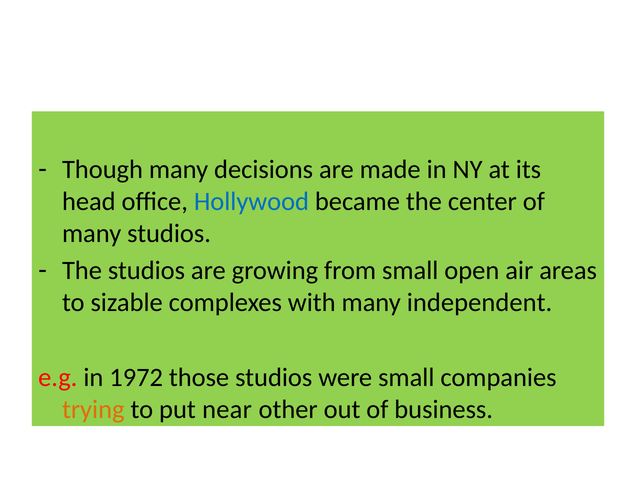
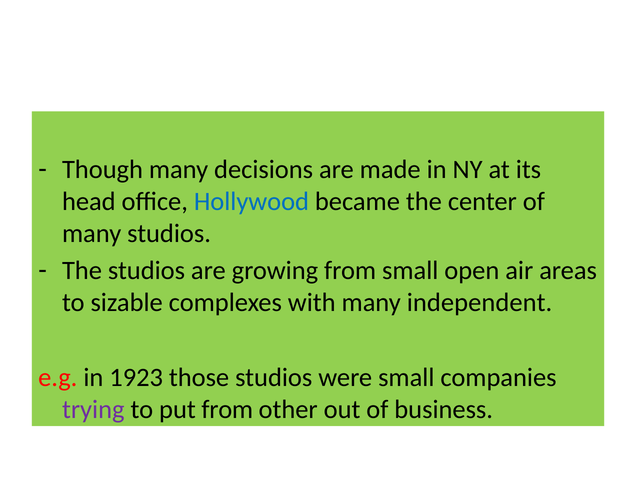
1972: 1972 -> 1923
trying colour: orange -> purple
put near: near -> from
